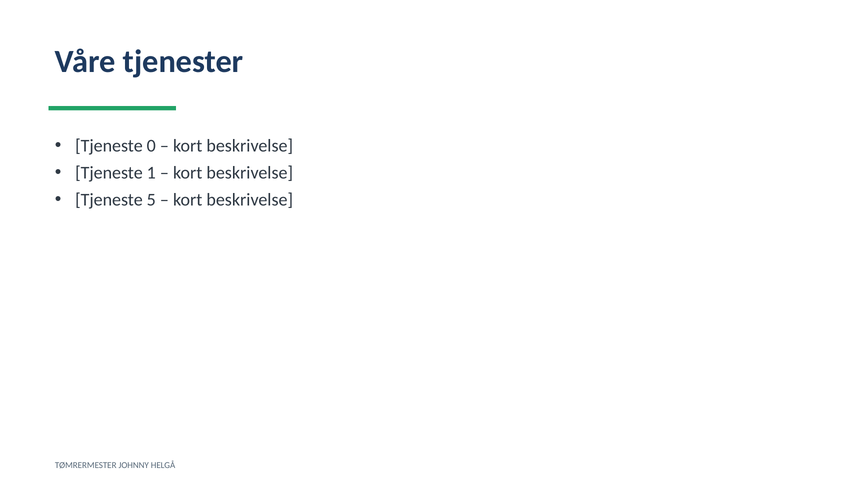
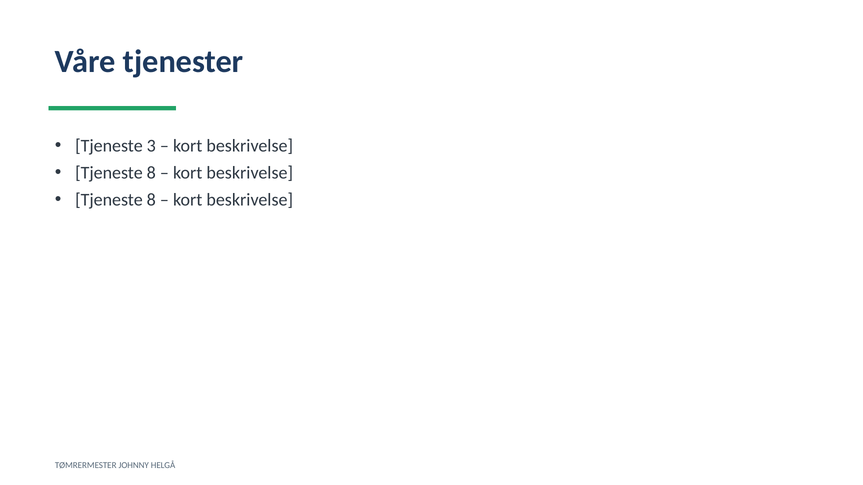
0: 0 -> 3
1 at (151, 173): 1 -> 8
5 at (151, 200): 5 -> 8
